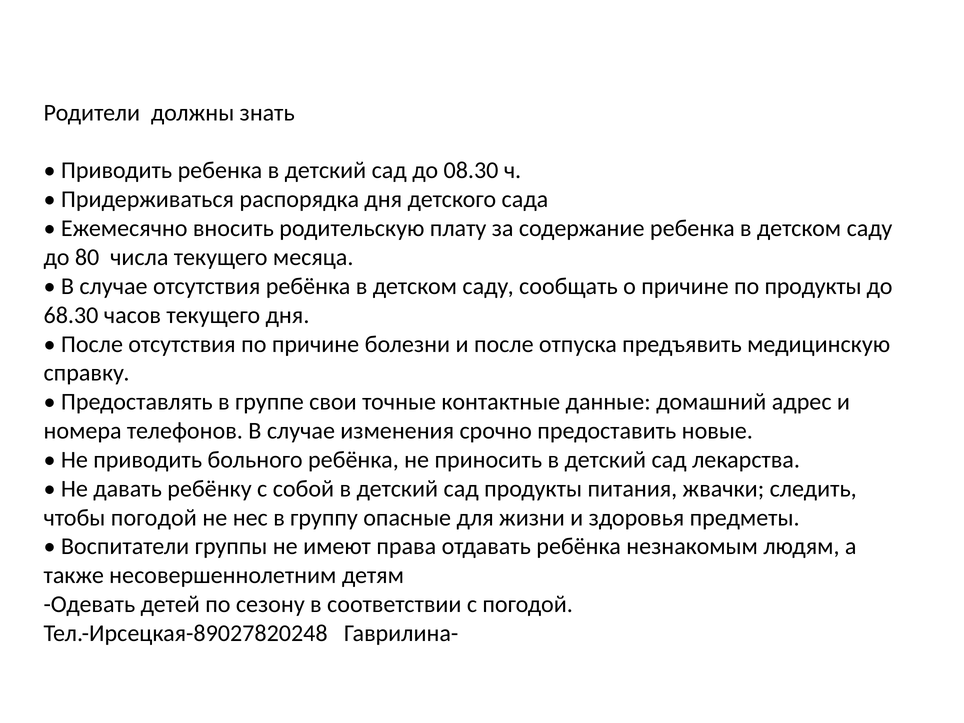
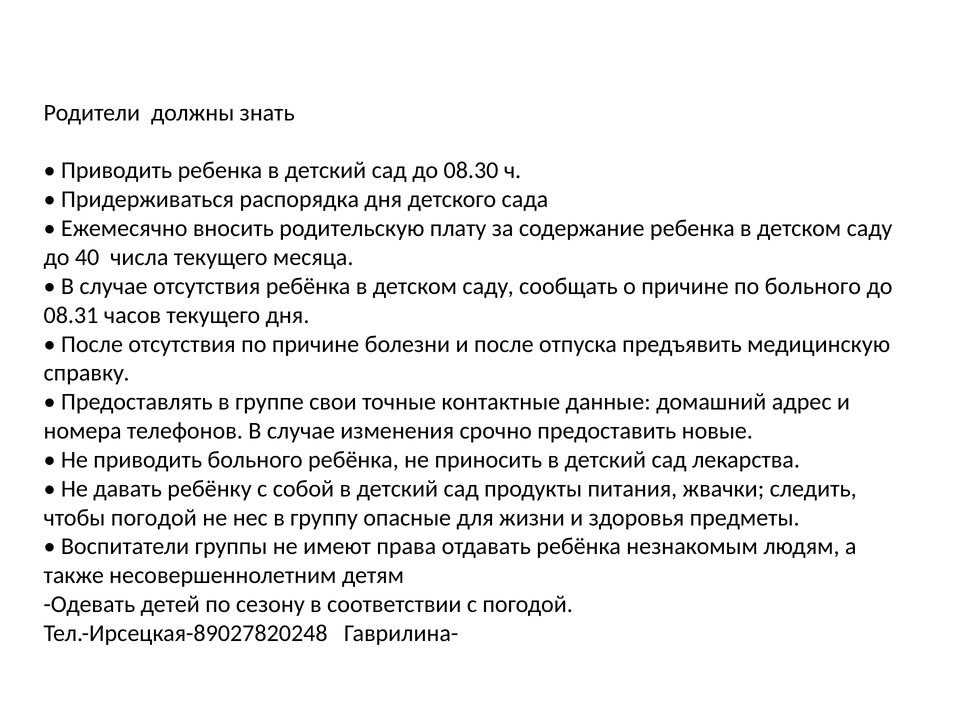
80: 80 -> 40
по продукты: продукты -> больного
68.30: 68.30 -> 08.31
